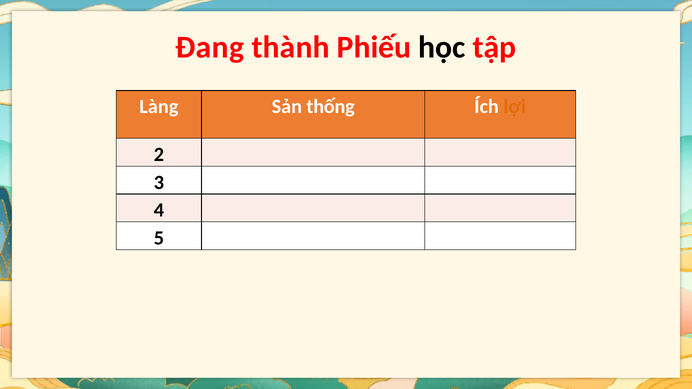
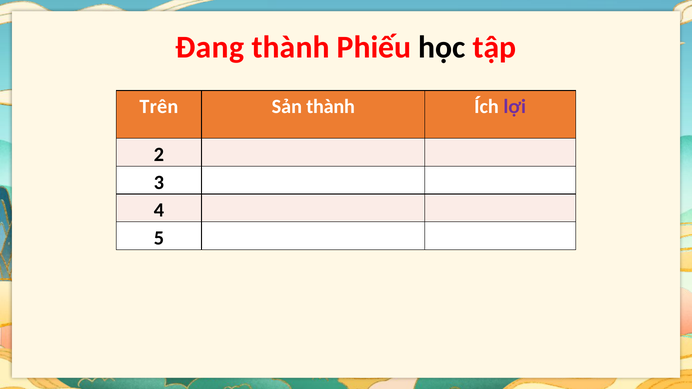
Làng: Làng -> Trên
Sản thống: thống -> thành
lợi colour: orange -> purple
